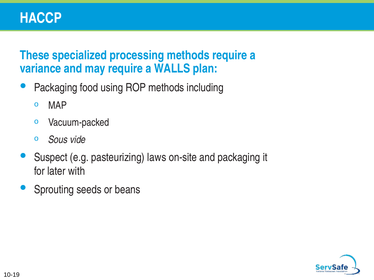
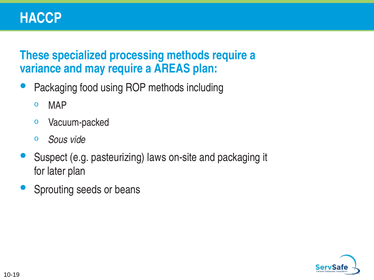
WALLS: WALLS -> AREAS
later with: with -> plan
